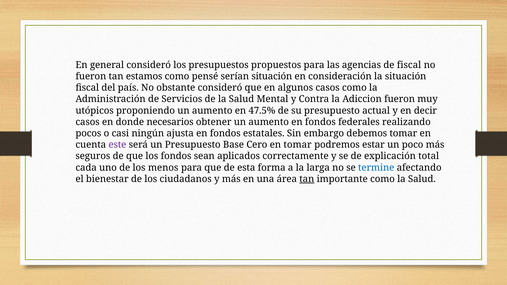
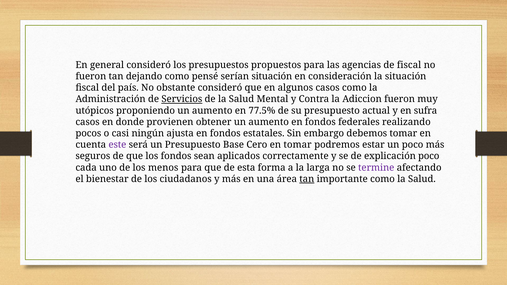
estamos: estamos -> dejando
Servicios underline: none -> present
47.5%: 47.5% -> 77.5%
decir: decir -> sufra
necesarios: necesarios -> provienen
explicación total: total -> poco
termine colour: blue -> purple
